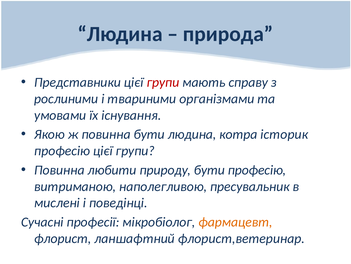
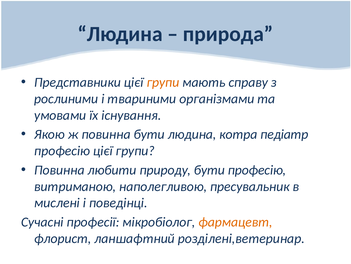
групи at (163, 82) colour: red -> orange
історик: історик -> педіатр
флорист,ветеринар: флорист,ветеринар -> розділені,ветеринар
